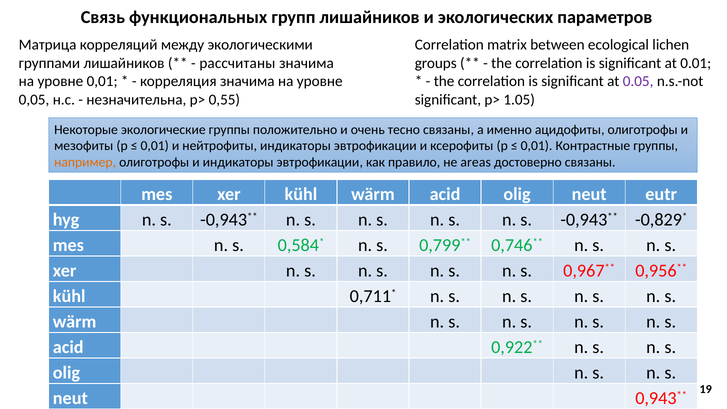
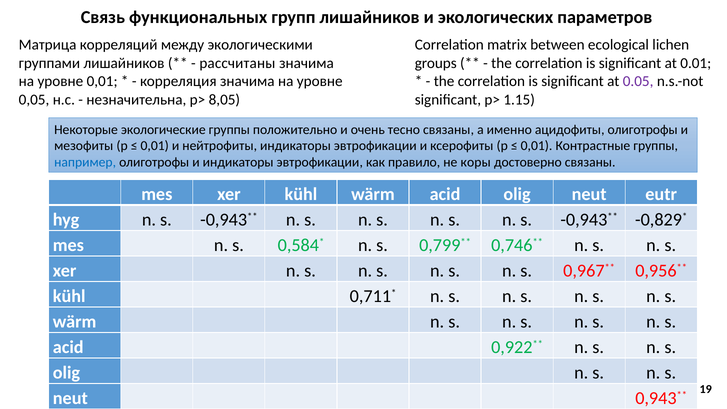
0,55: 0,55 -> 8,05
1.05: 1.05 -> 1.15
например colour: orange -> blue
areas: areas -> коры
